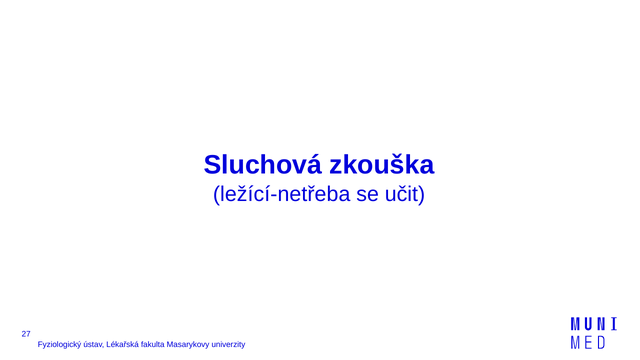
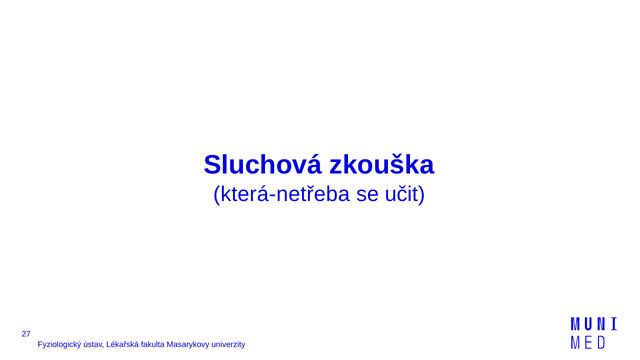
ležící-netřeba: ležící-netřeba -> která-netřeba
